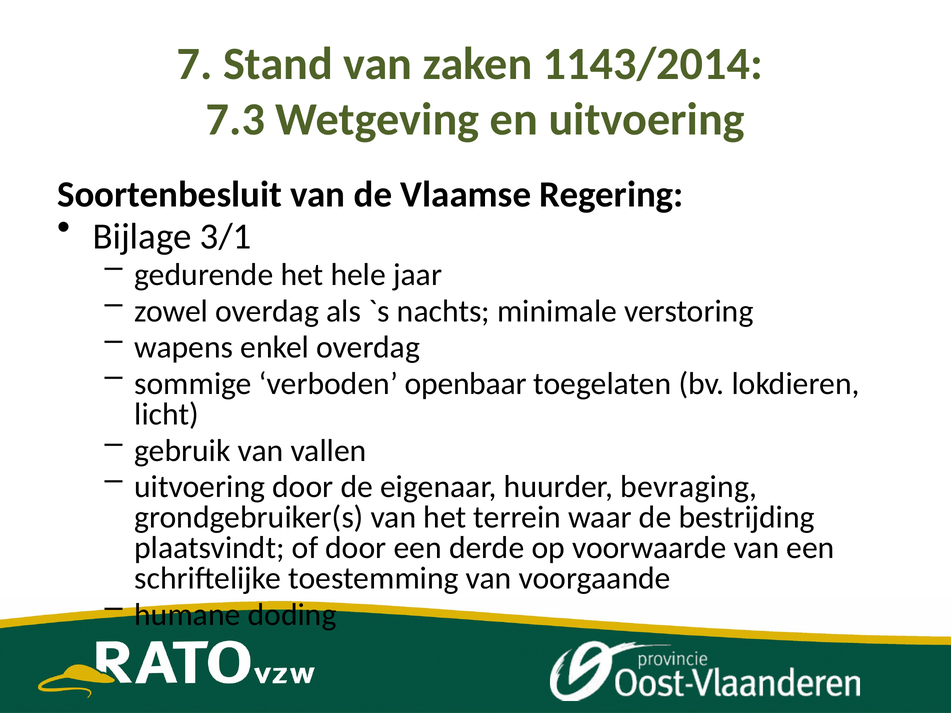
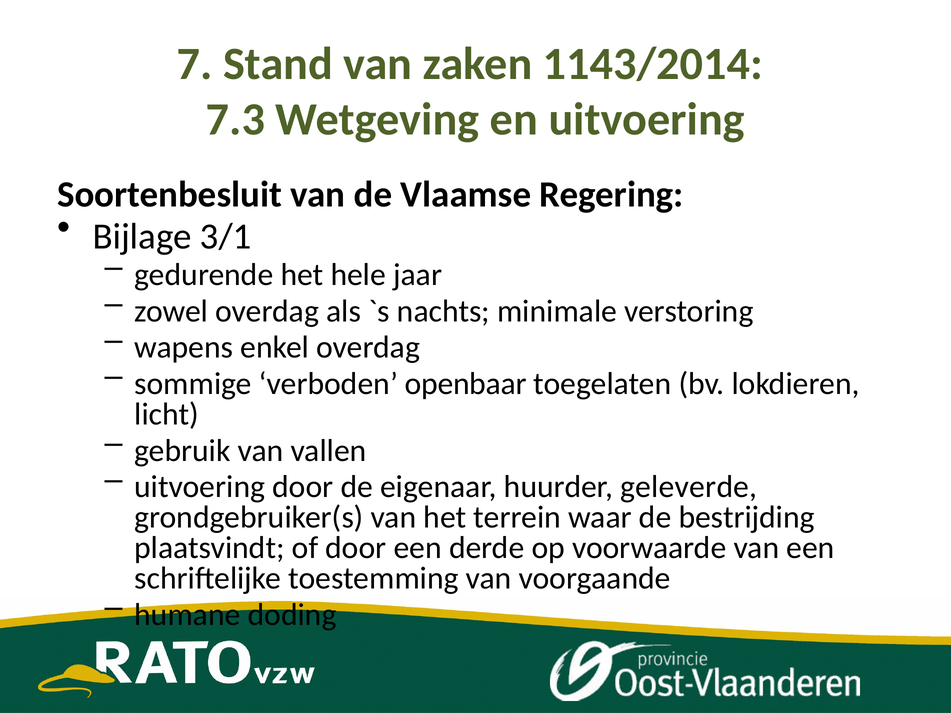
bevraging: bevraging -> geleverde
